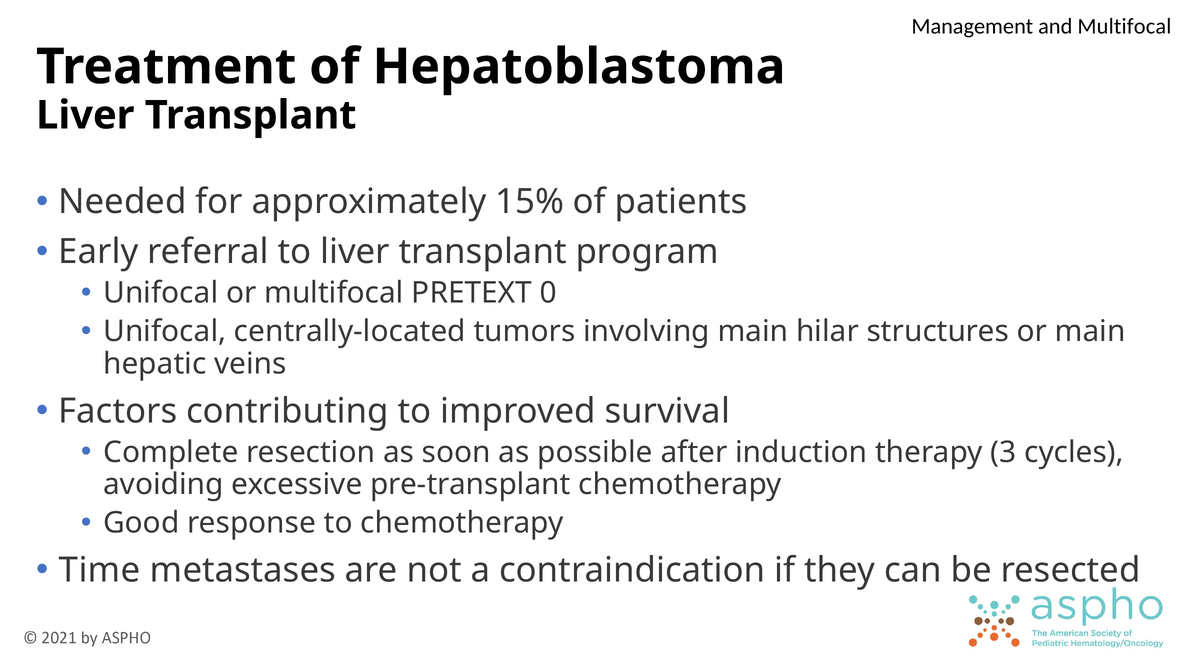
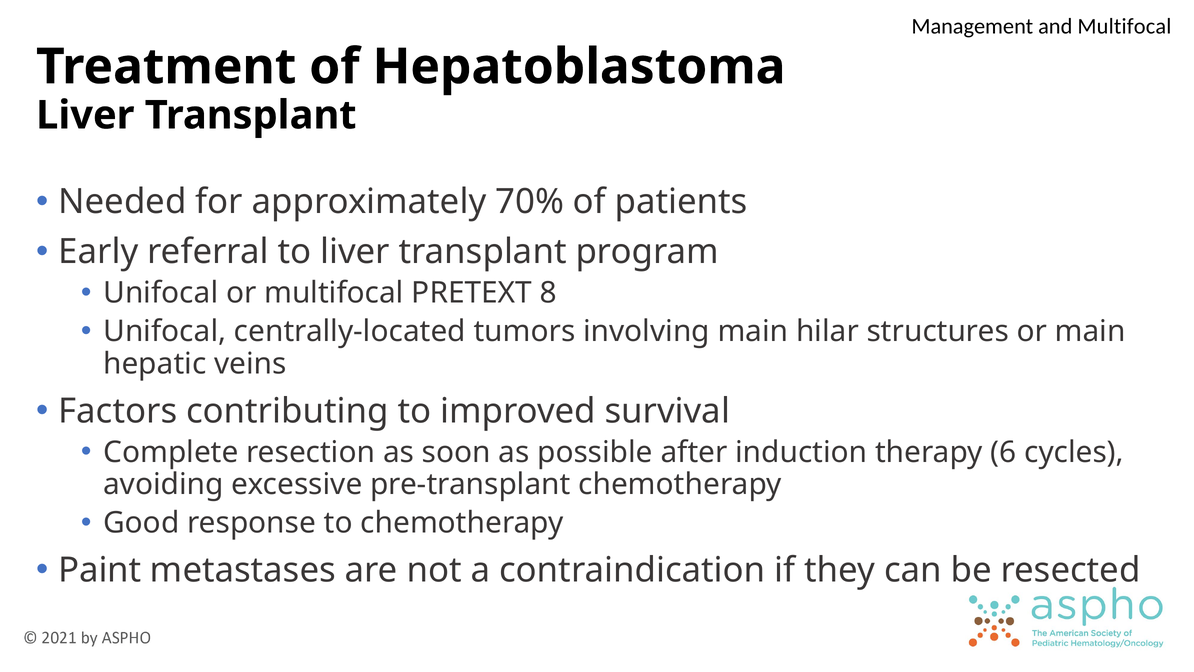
15%: 15% -> 70%
0: 0 -> 8
3: 3 -> 6
Time: Time -> Paint
